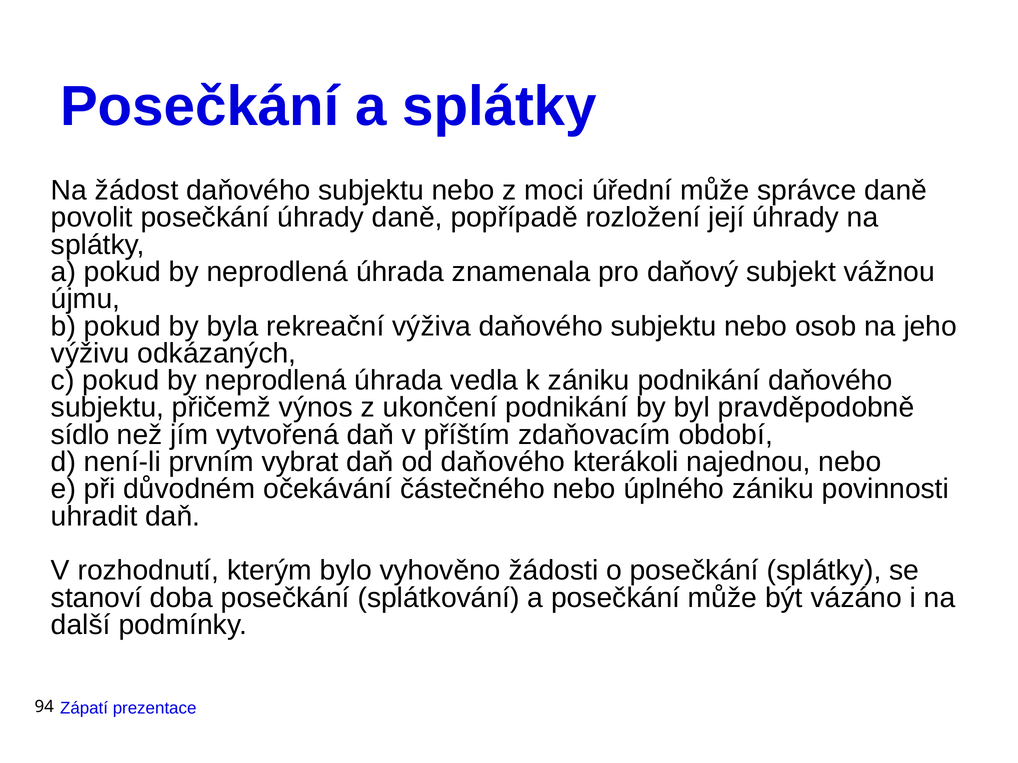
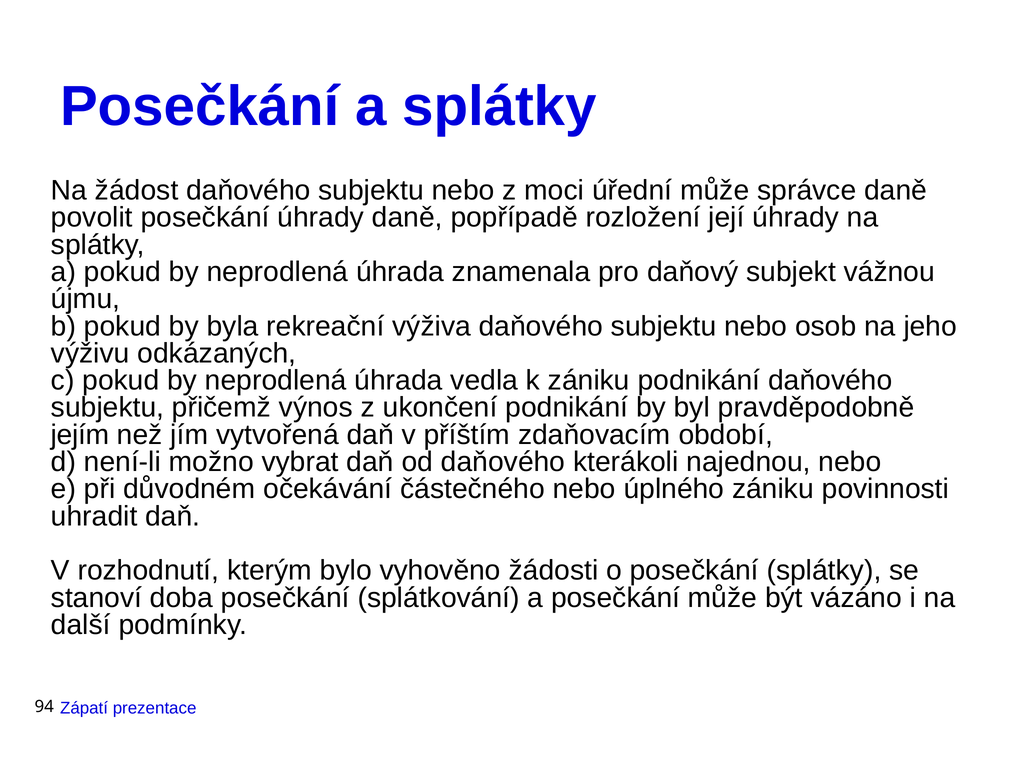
sídlo: sídlo -> jejím
prvním: prvním -> možno
